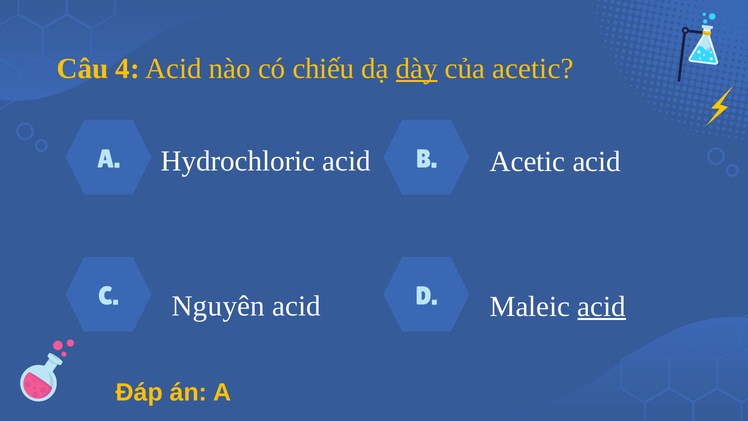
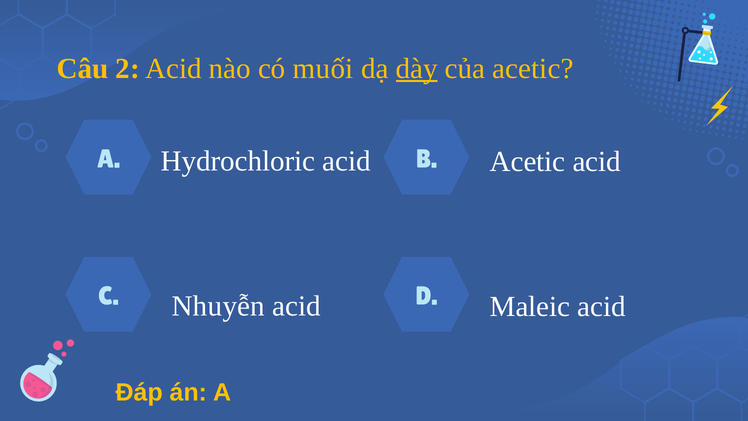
4: 4 -> 2
chiếu: chiếu -> muối
Nguyên: Nguyên -> Nhuyễn
acid at (602, 306) underline: present -> none
